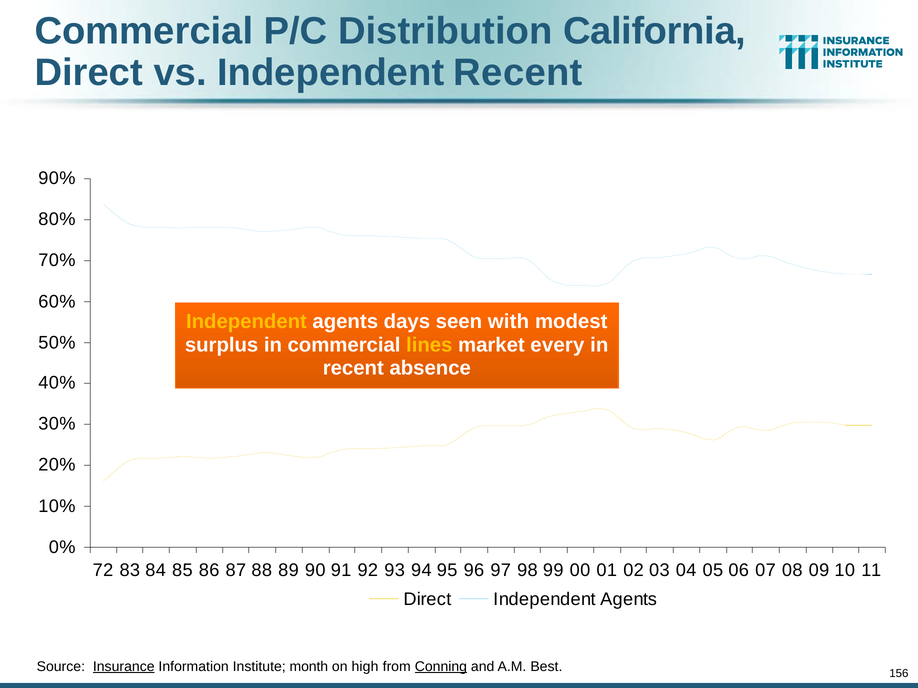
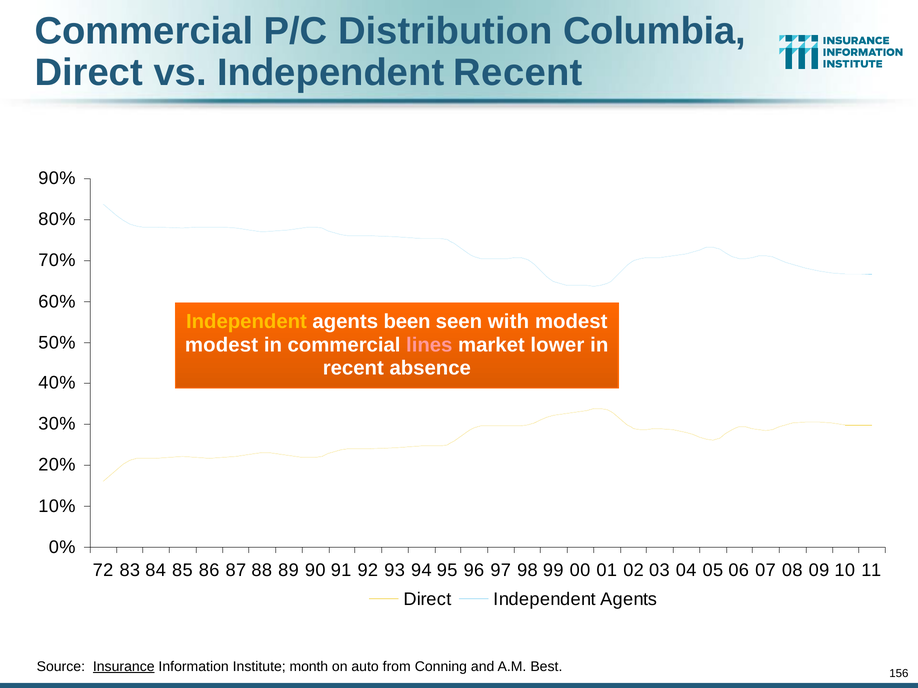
California: California -> Columbia
days: days -> been
surplus at (222, 345): surplus -> modest
lines colour: yellow -> pink
every: every -> lower
high: high -> auto
Conning underline: present -> none
